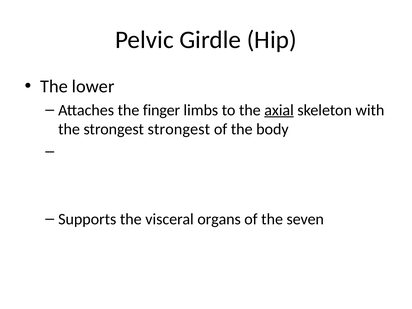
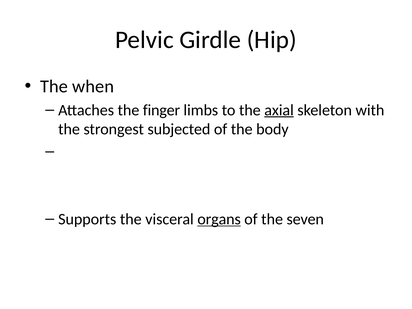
lower: lower -> when
strongest strongest: strongest -> subjected
organs underline: none -> present
